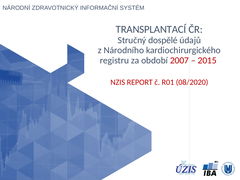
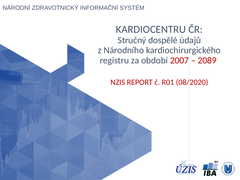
TRANSPLANTACÍ: TRANSPLANTACÍ -> KARDIOCENTRU
2015: 2015 -> 2089
